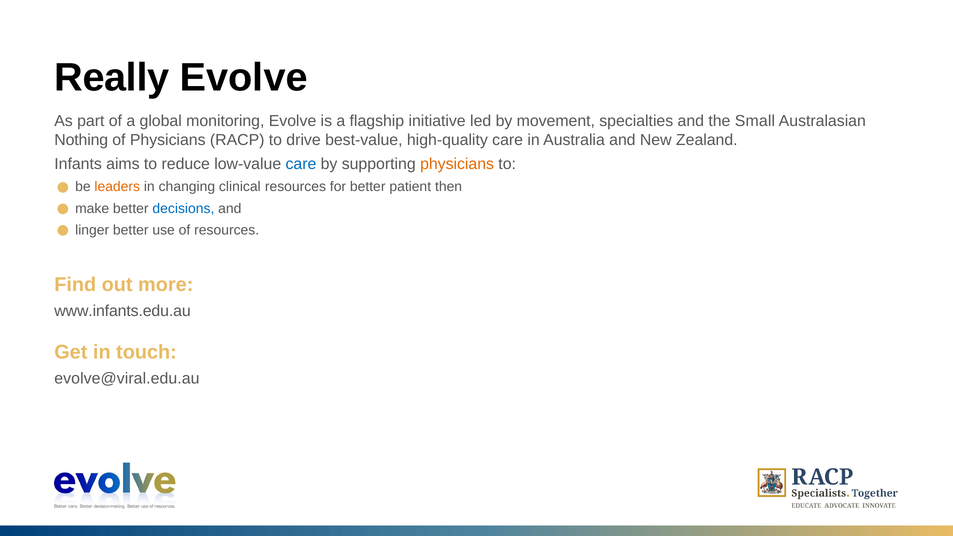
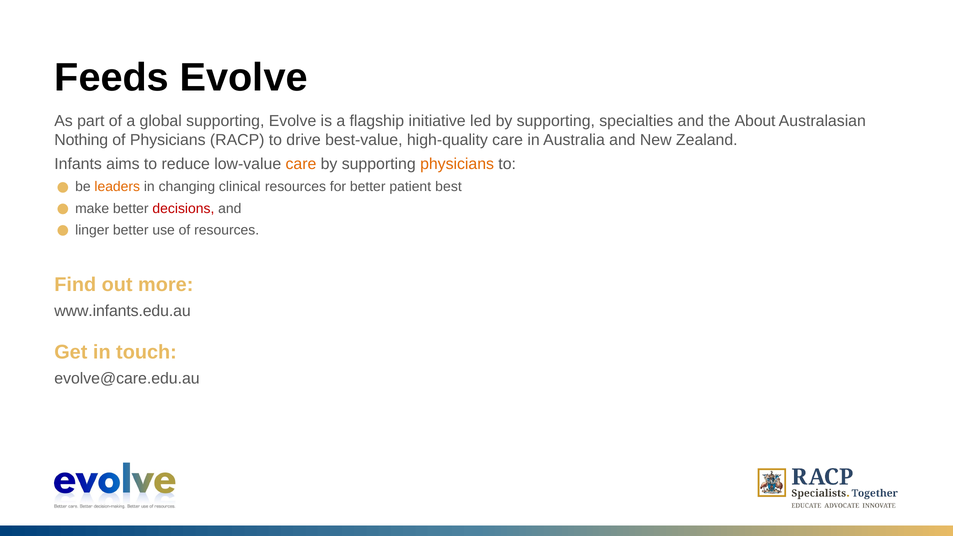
Really: Really -> Feeds
global monitoring: monitoring -> supporting
led by movement: movement -> supporting
Small: Small -> About
care at (301, 164) colour: blue -> orange
then: then -> best
decisions colour: blue -> red
evolve@viral.edu.au: evolve@viral.edu.au -> evolve@care.edu.au
